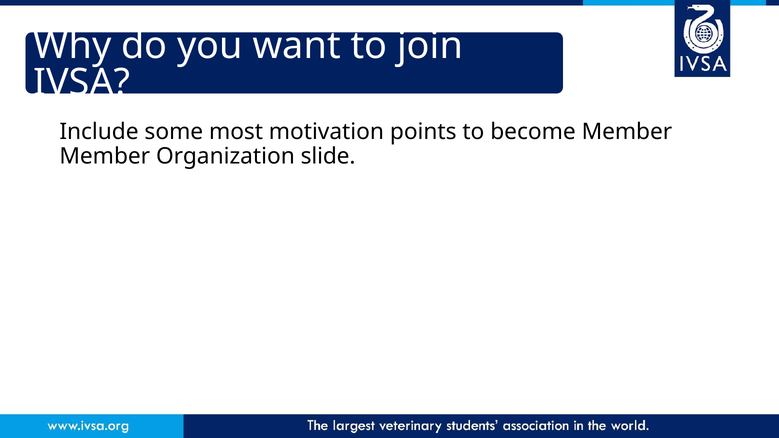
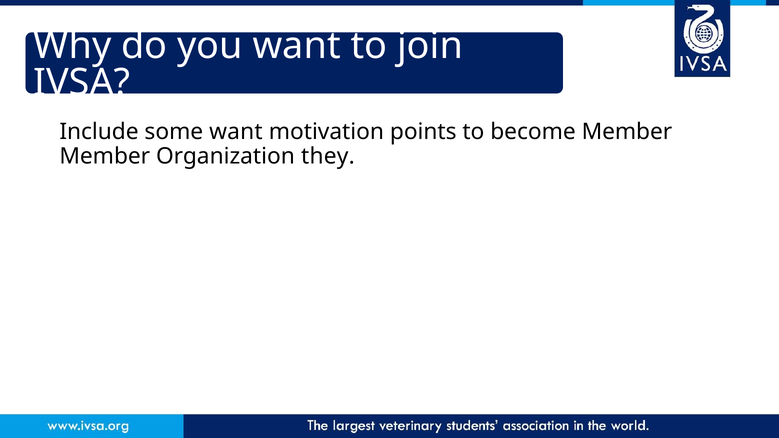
some most: most -> want
slide: slide -> they
